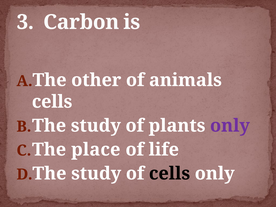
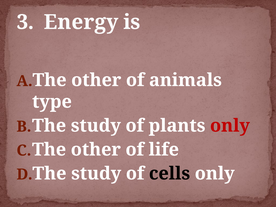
Carbon: Carbon -> Energy
cells at (52, 102): cells -> type
only at (230, 126) colour: purple -> red
place at (96, 150): place -> other
